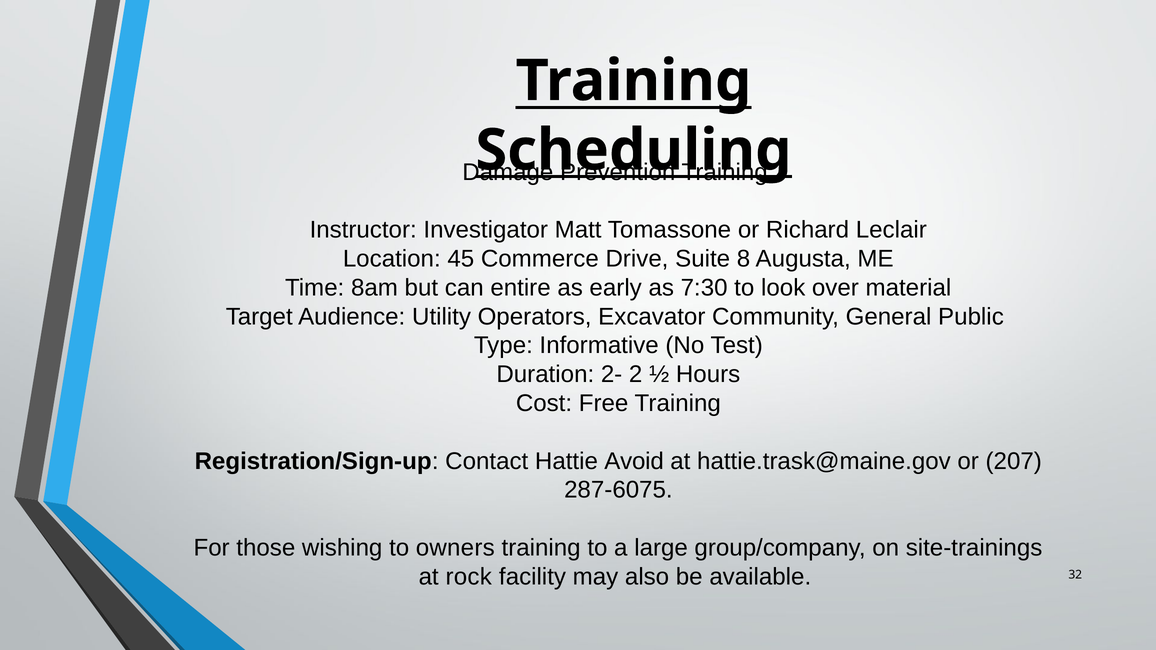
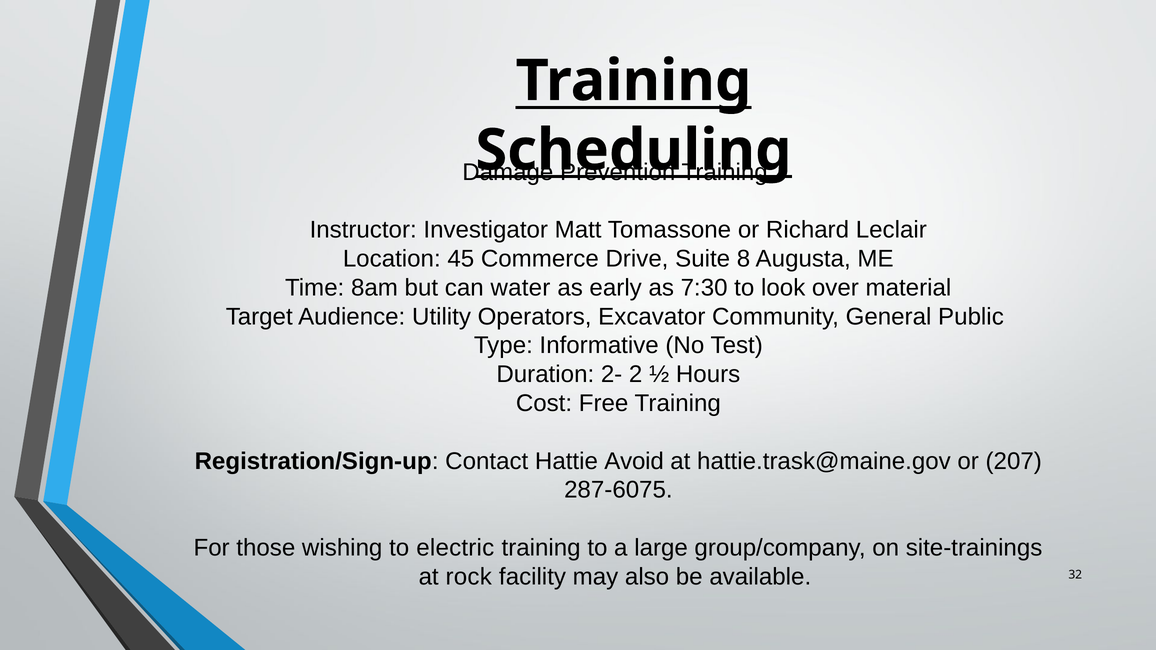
entire: entire -> water
owners: owners -> electric
